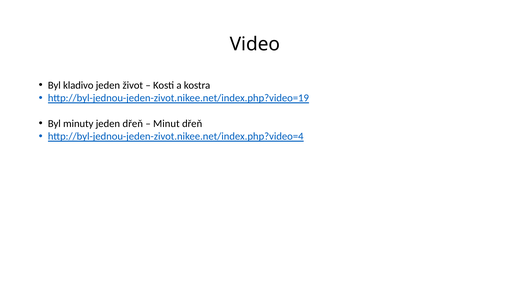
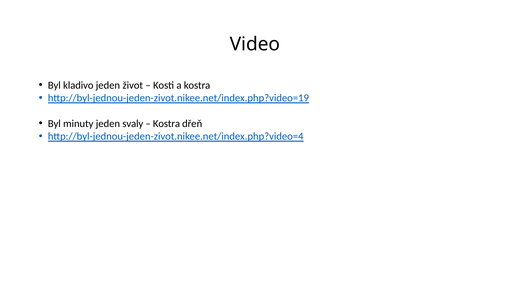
jeden dřeň: dřeň -> svaly
Minut at (166, 124): Minut -> Kostra
